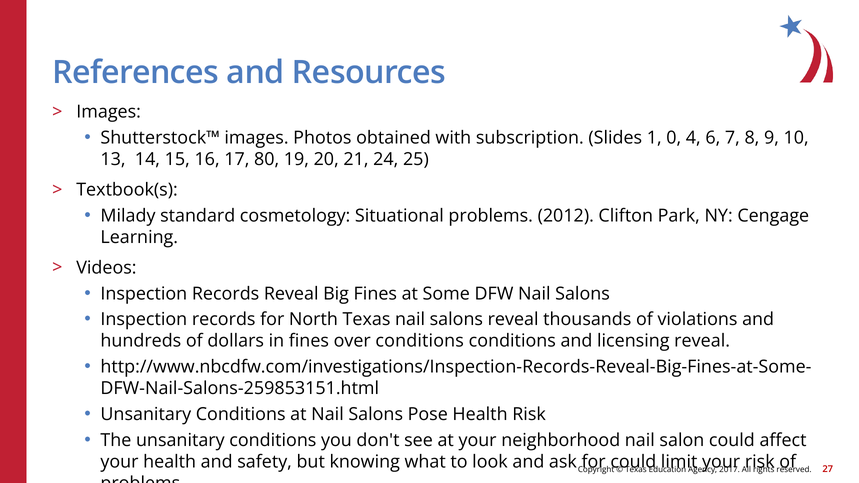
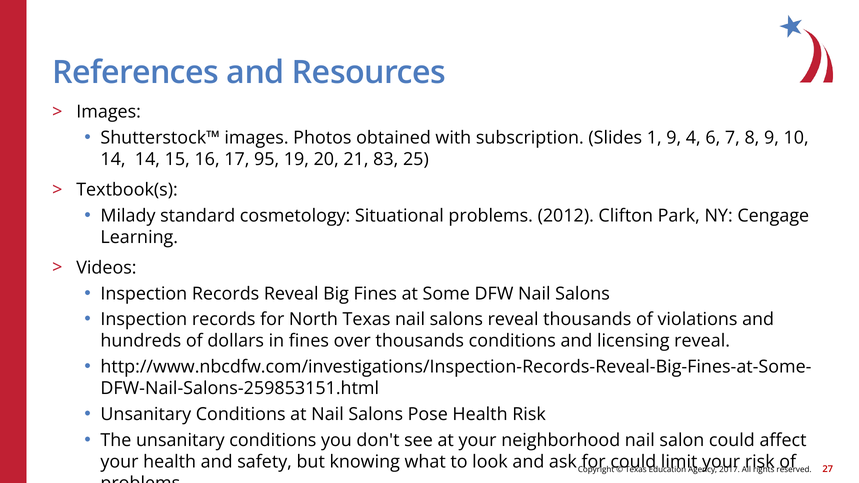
1 0: 0 -> 9
13 at (113, 160): 13 -> 14
80: 80 -> 95
24: 24 -> 83
over conditions: conditions -> thousands
